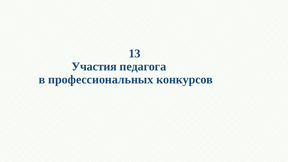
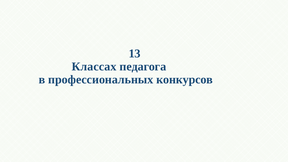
Участия: Участия -> Классах
